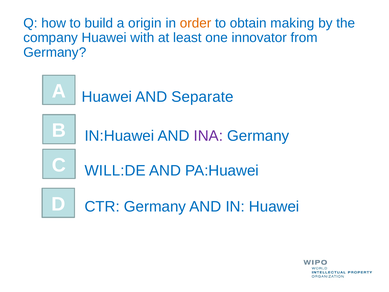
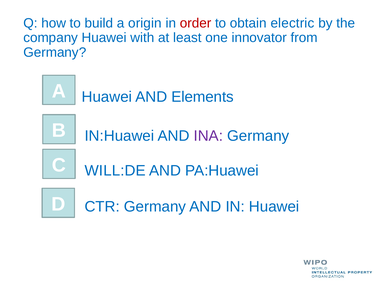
order colour: orange -> red
making: making -> electric
Separate: Separate -> Elements
